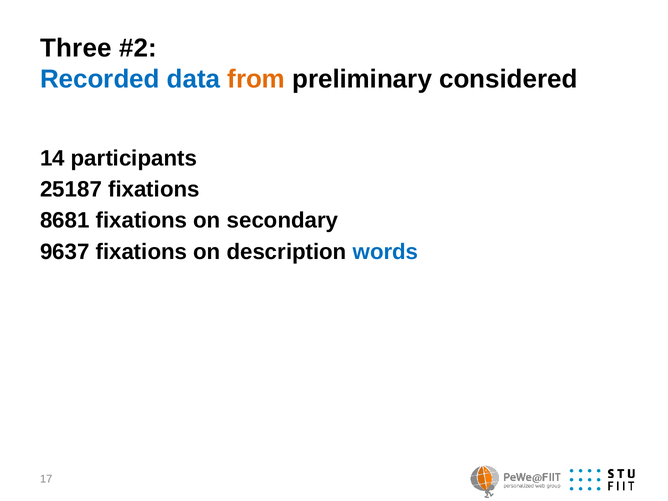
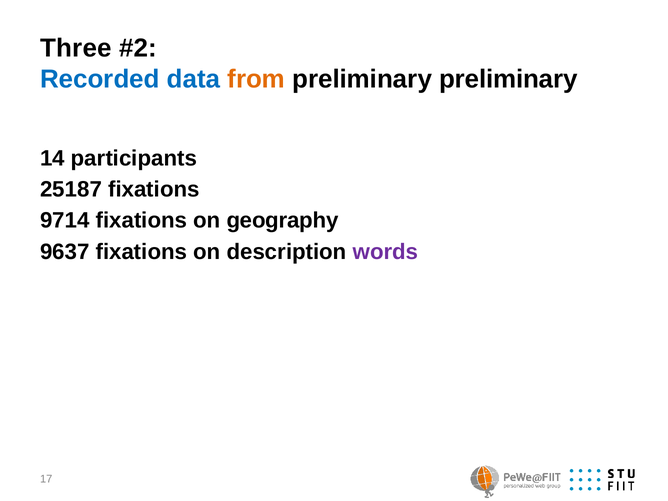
preliminary considered: considered -> preliminary
8681: 8681 -> 9714
secondary: secondary -> geography
words colour: blue -> purple
